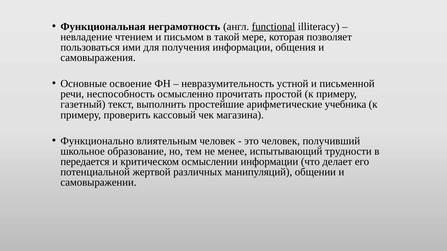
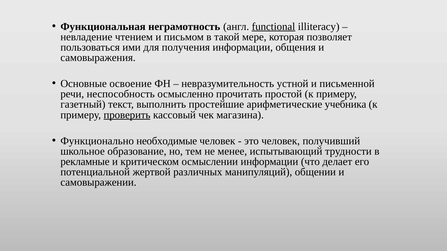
проверить underline: none -> present
влиятельным: влиятельным -> необходимые
передается: передается -> рекламные
